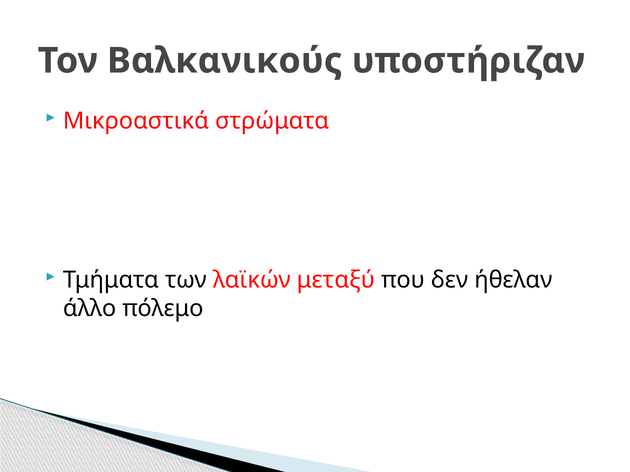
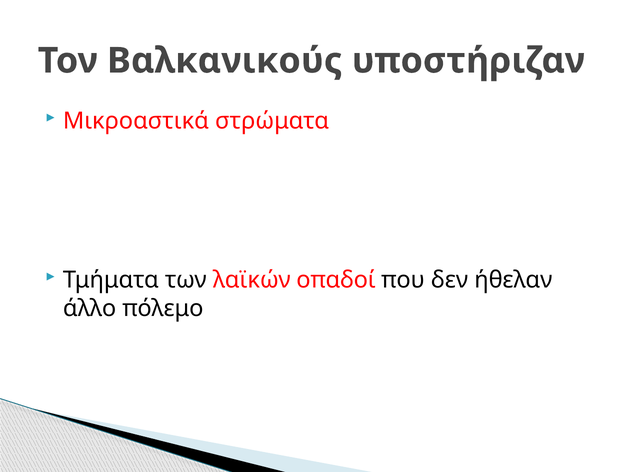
μεταξύ: μεταξύ -> οπαδοί
